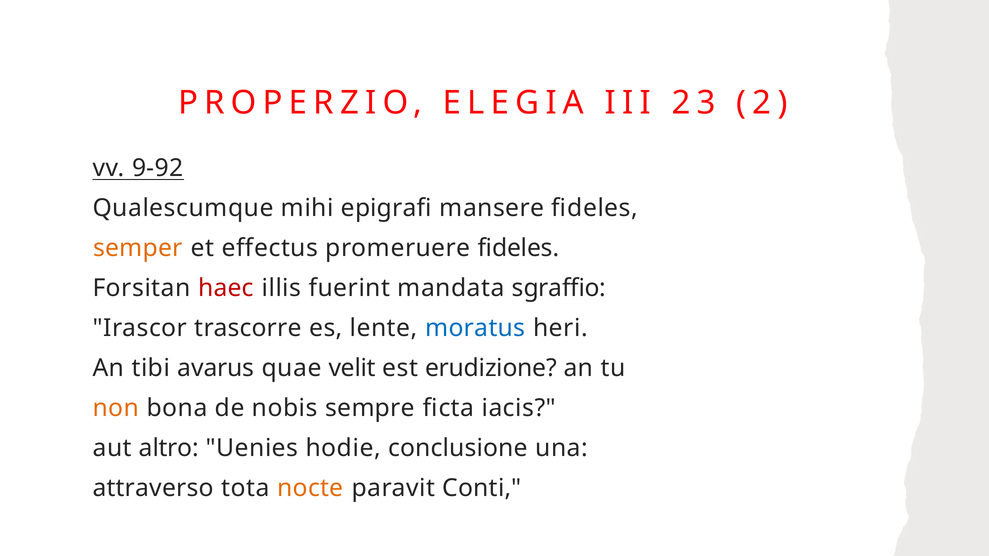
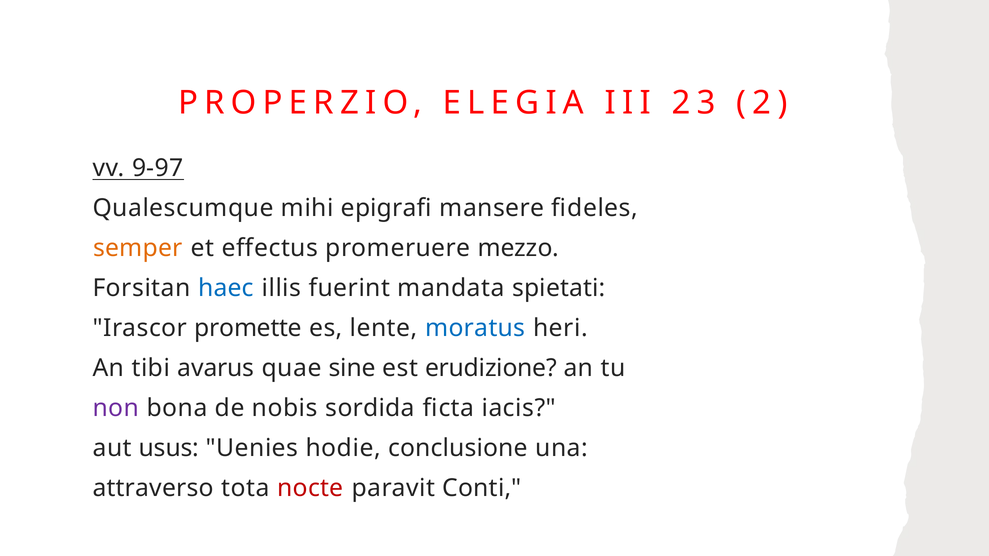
9-92: 9-92 -> 9-97
promeruere fideles: fideles -> mezzo
haec colour: red -> blue
sgraffio: sgraffio -> spietati
trascorre: trascorre -> promette
velit: velit -> sine
non colour: orange -> purple
sempre: sempre -> sordida
altro: altro -> usus
nocte colour: orange -> red
